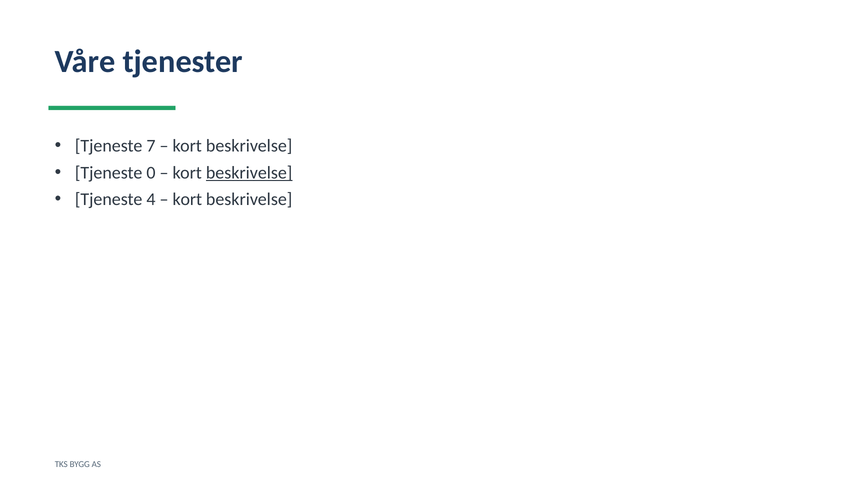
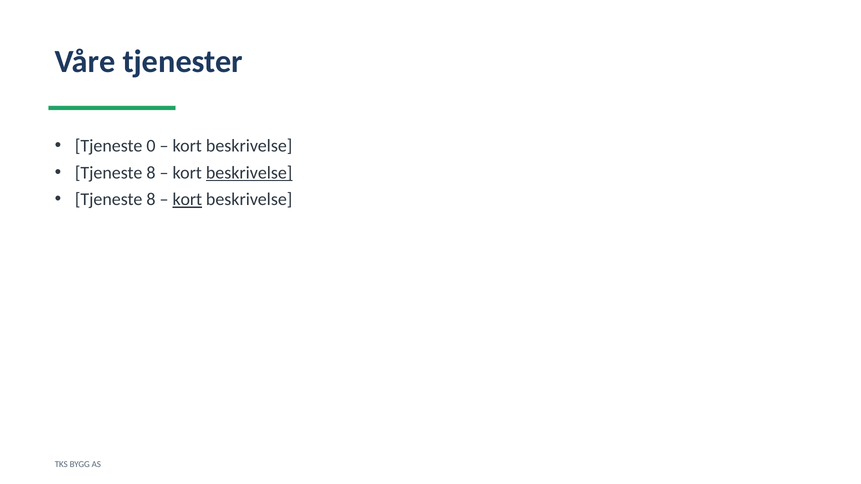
7: 7 -> 0
0 at (151, 173): 0 -> 8
4 at (151, 200): 4 -> 8
kort at (187, 200) underline: none -> present
